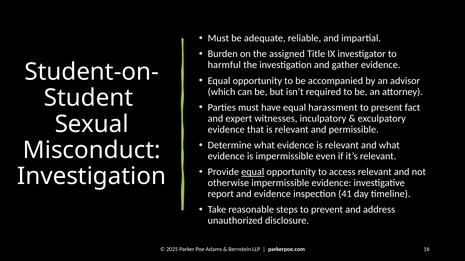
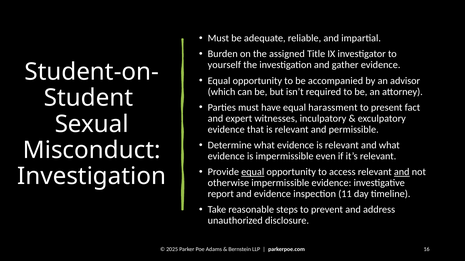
harmful: harmful -> yourself
and at (402, 172) underline: none -> present
41: 41 -> 11
